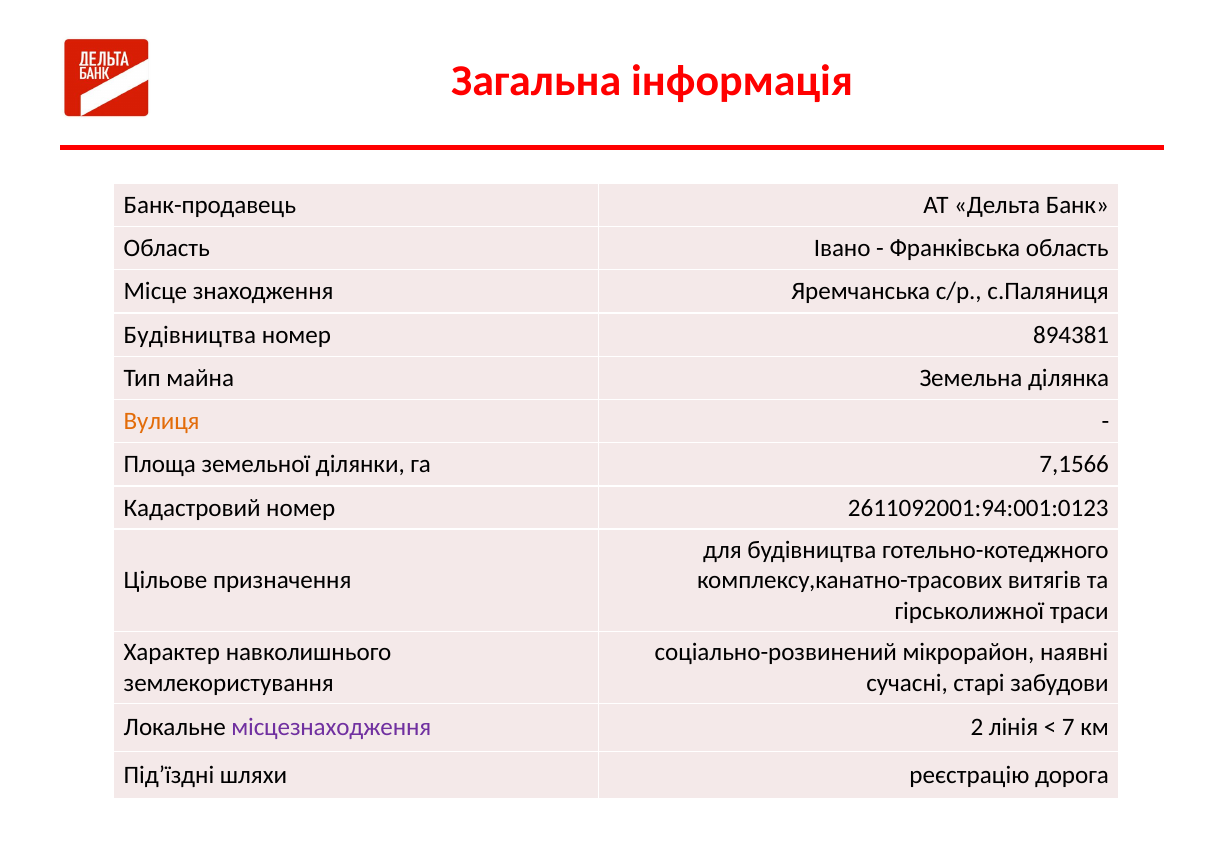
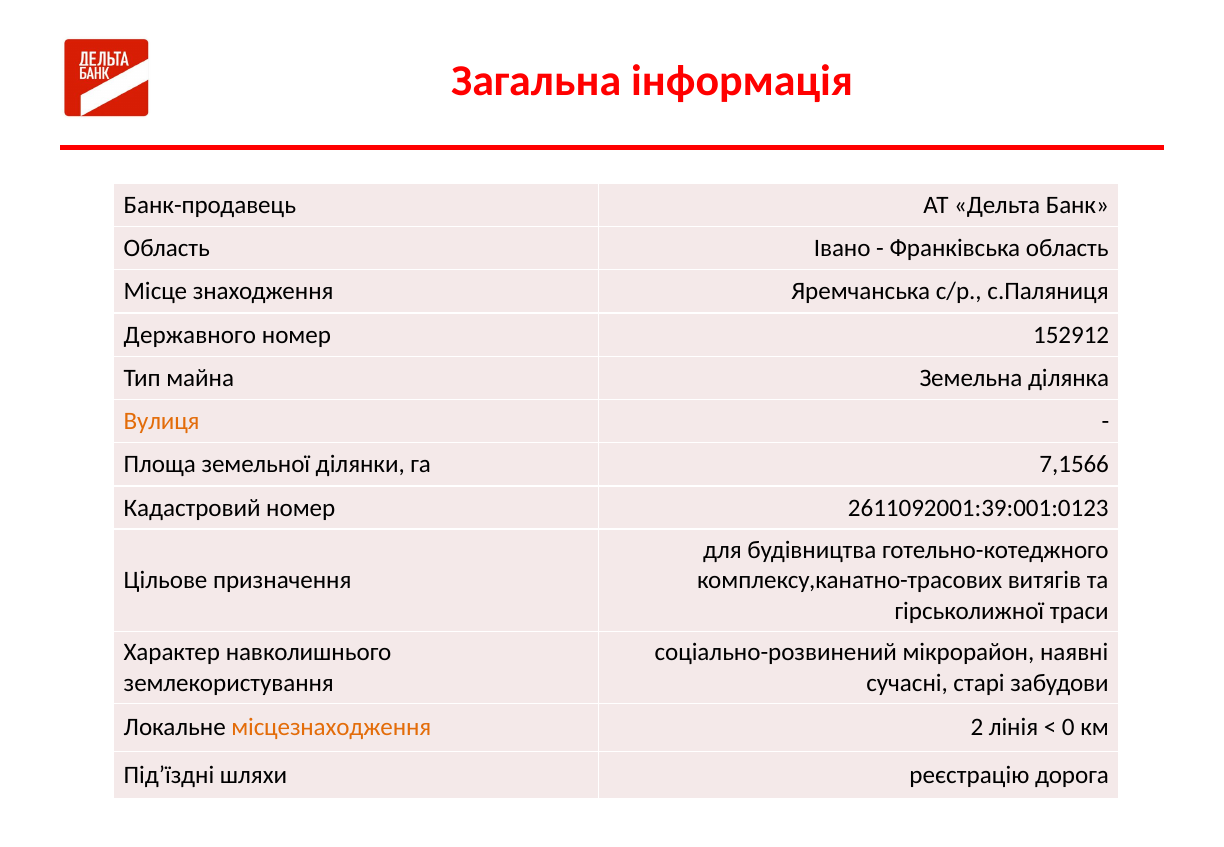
Будівництва at (190, 335): Будівництва -> Державного
894381: 894381 -> 152912
2611092001:94:001:0123: 2611092001:94:001:0123 -> 2611092001:39:001:0123
місцезнаходження colour: purple -> orange
7: 7 -> 0
